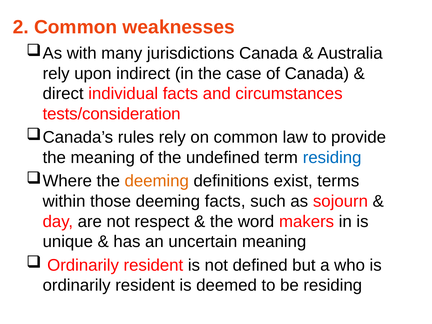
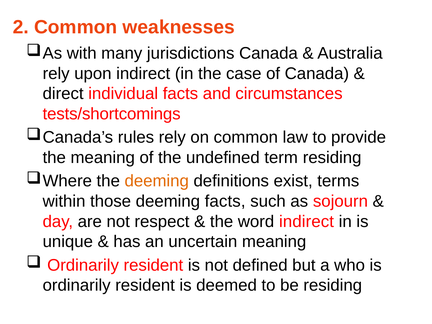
tests/consideration: tests/consideration -> tests/shortcomings
residing at (332, 158) colour: blue -> black
word makers: makers -> indirect
